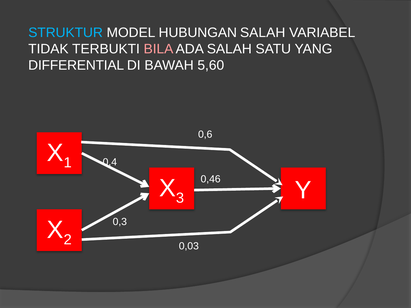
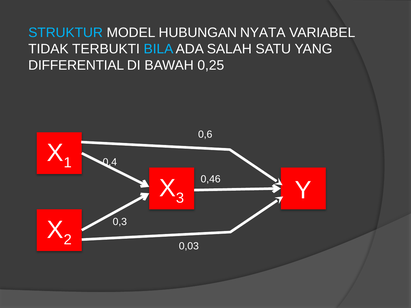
HUBUNGAN SALAH: SALAH -> NYATA
BILA colour: pink -> light blue
5,60: 5,60 -> 0,25
